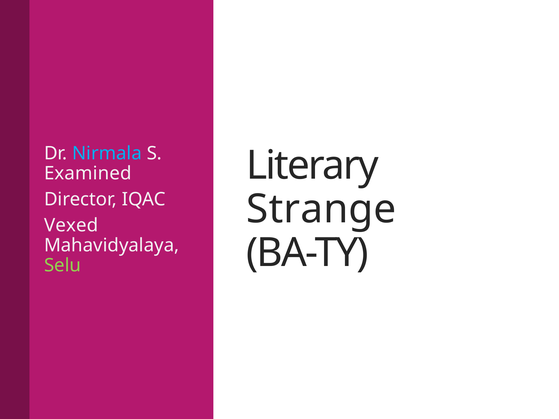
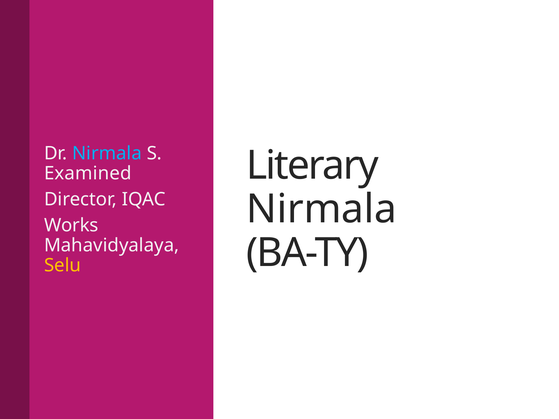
Strange at (321, 209): Strange -> Nirmala
Vexed: Vexed -> Works
Selu colour: light green -> yellow
